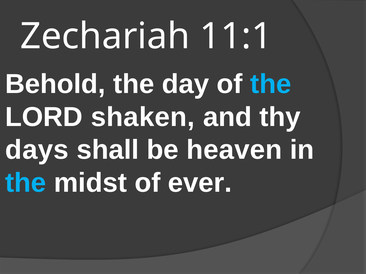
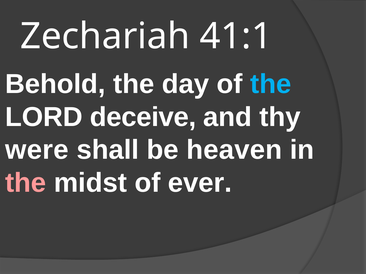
11:1: 11:1 -> 41:1
shaken: shaken -> deceive
days: days -> were
the at (26, 183) colour: light blue -> pink
